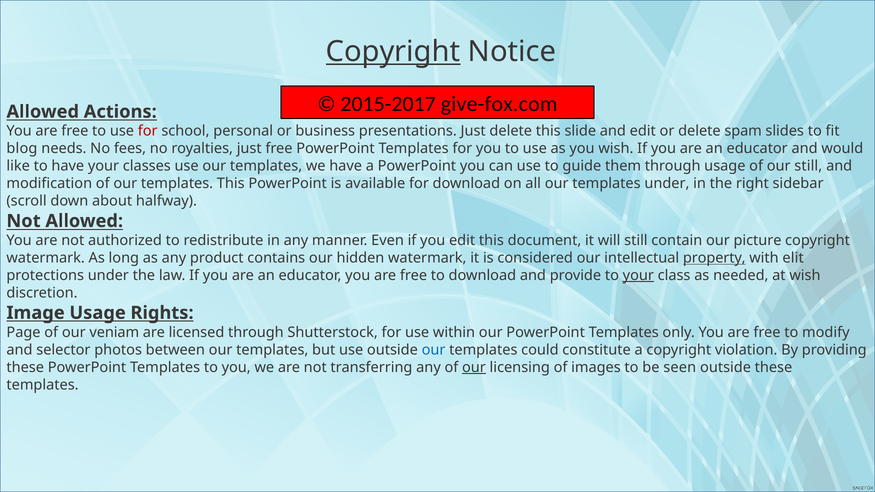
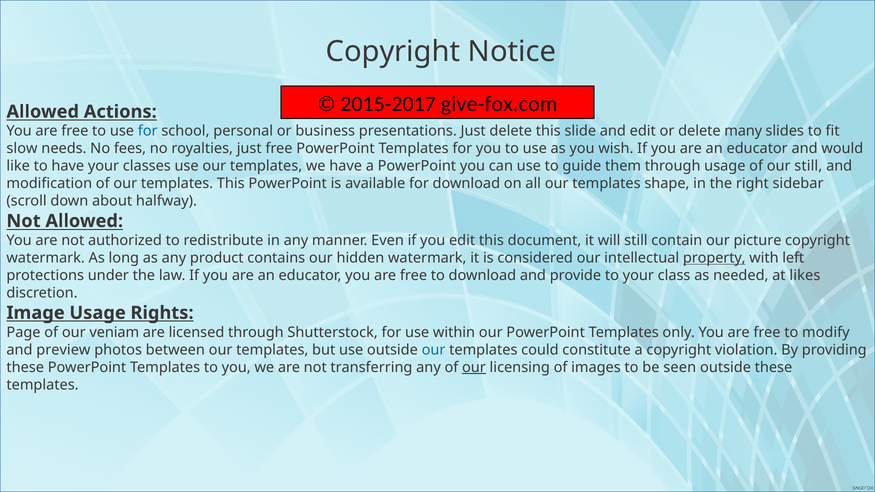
Copyright at (393, 52) underline: present -> none
for at (148, 131) colour: red -> blue
spam: spam -> many
blog: blog -> slow
templates under: under -> shape
elit: elit -> left
your at (638, 276) underline: present -> none
at wish: wish -> likes
selector: selector -> preview
